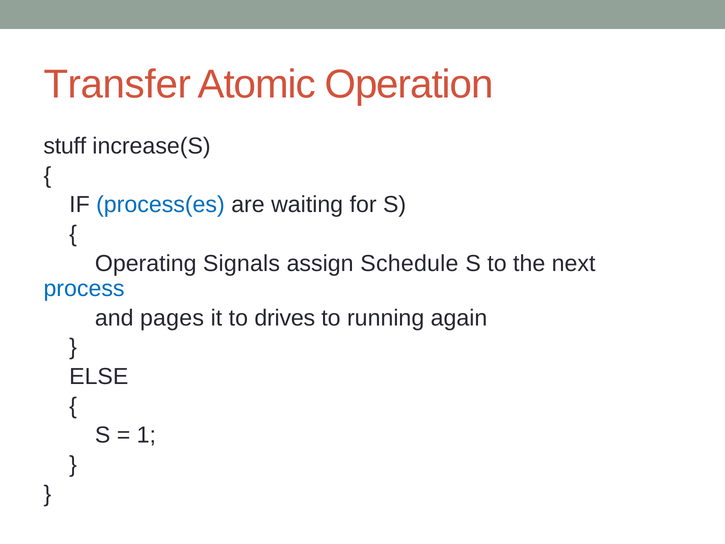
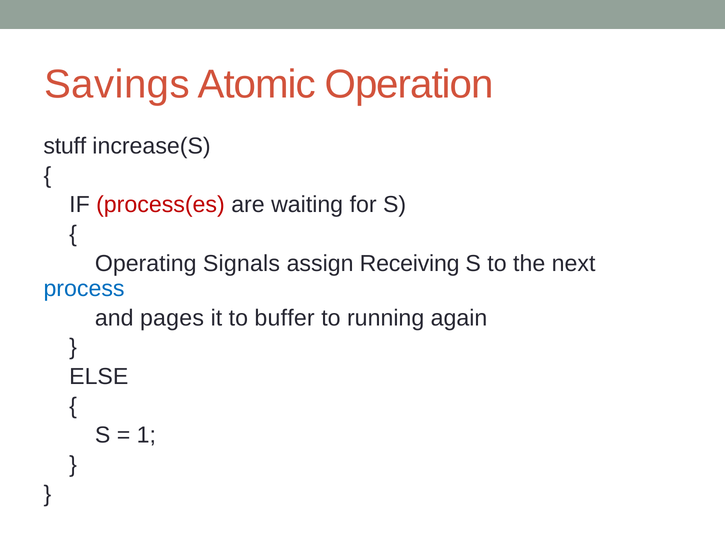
Transfer: Transfer -> Savings
process(es colour: blue -> red
Schedule: Schedule -> Receiving
drives: drives -> buffer
